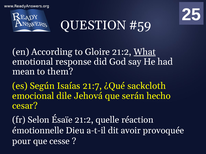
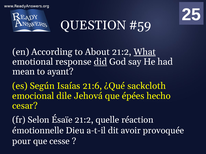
Gloire: Gloire -> About
did underline: none -> present
them: them -> ayant
21:7: 21:7 -> 21:6
serán: serán -> épées
